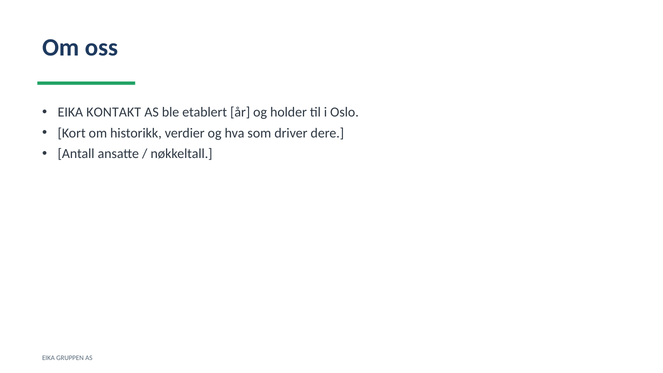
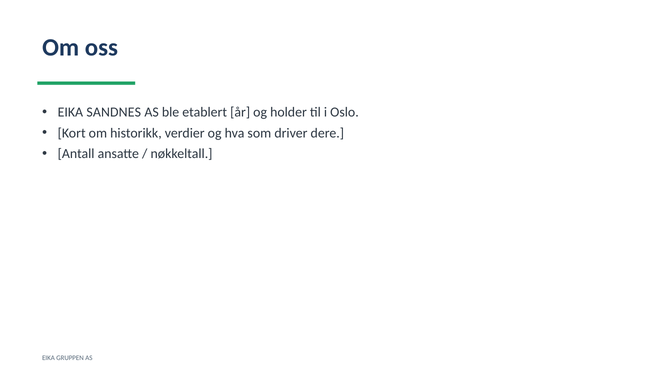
KONTAKT: KONTAKT -> SANDNES
